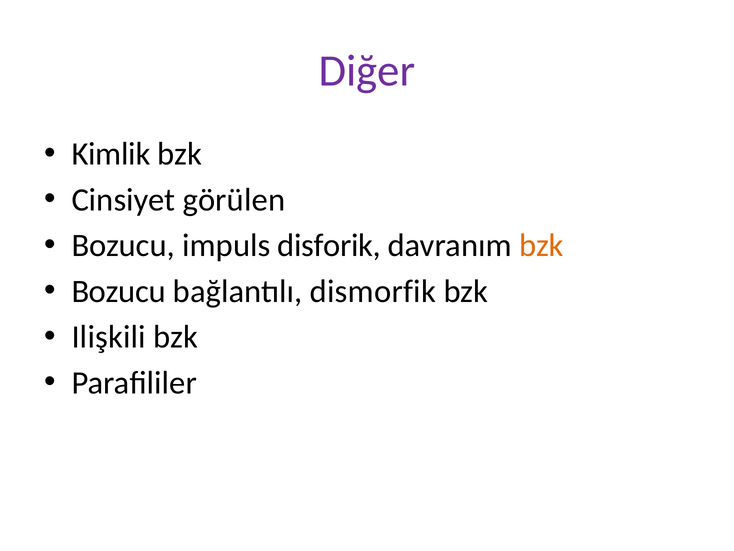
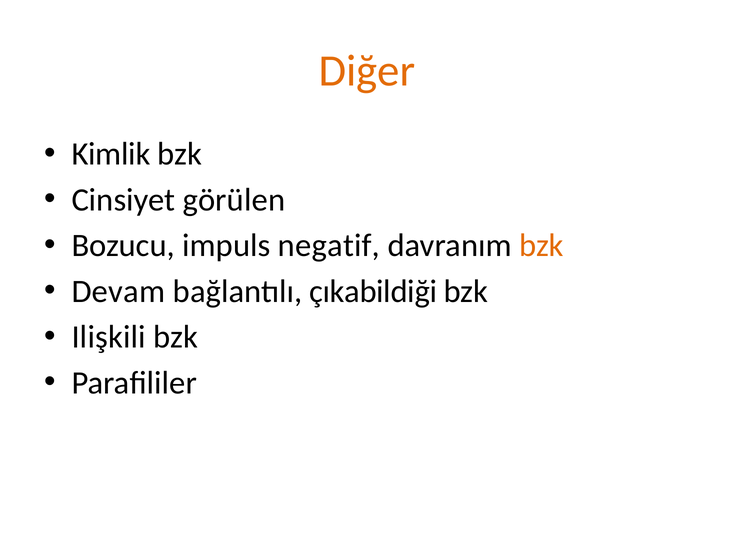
Diğer colour: purple -> orange
disforik: disforik -> negatif
Bozucu at (119, 291): Bozucu -> Devam
dismorfik: dismorfik -> çıkabildiği
